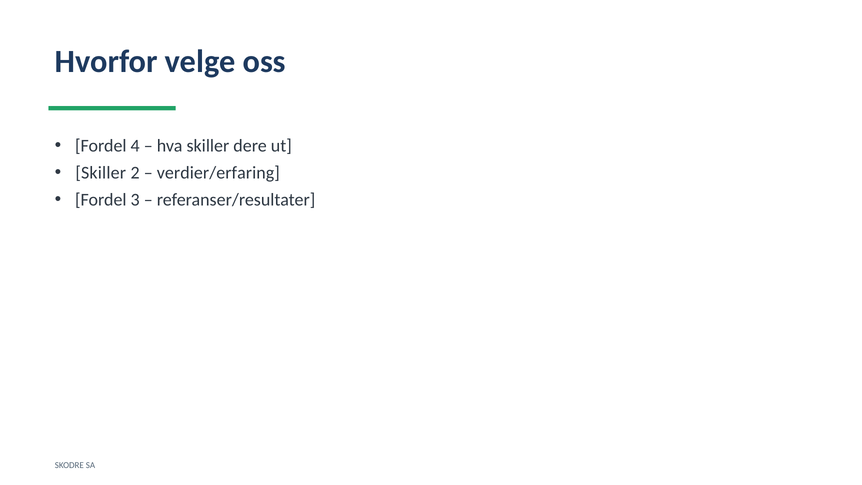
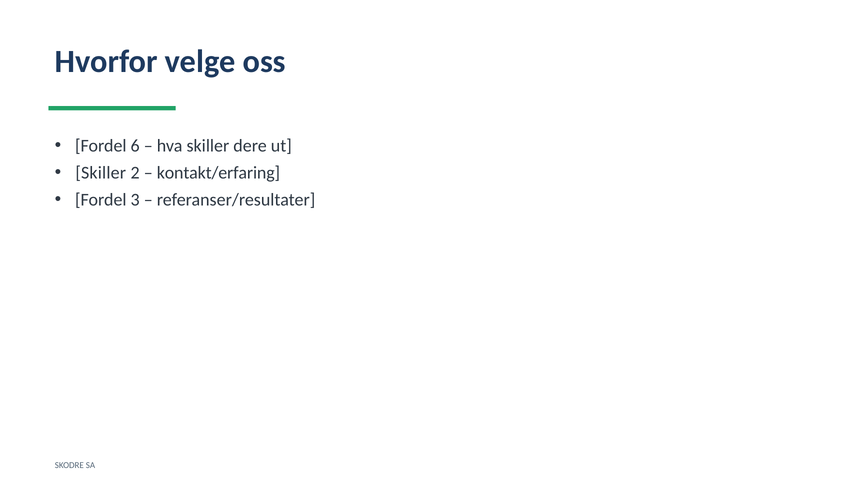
4: 4 -> 6
verdier/erfaring: verdier/erfaring -> kontakt/erfaring
